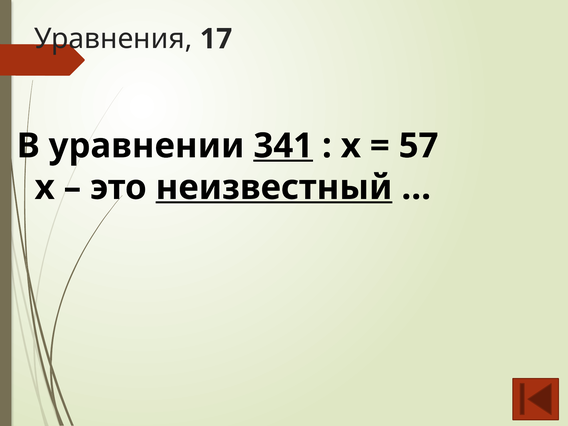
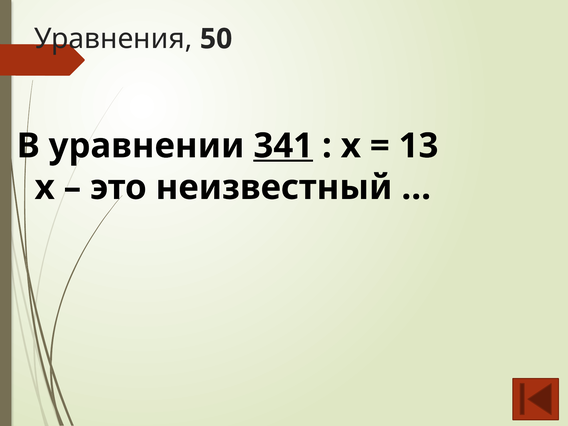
17: 17 -> 50
57: 57 -> 13
неизвестный underline: present -> none
